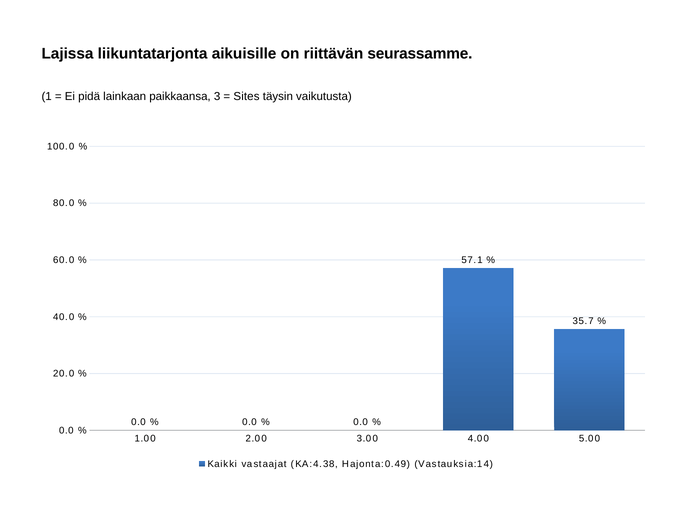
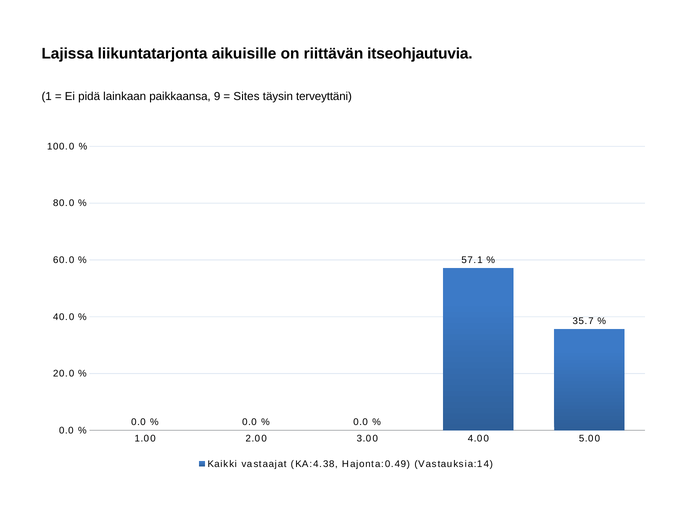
seurassamme: seurassamme -> itseohjautuvia
3: 3 -> 9
vaikutusta: vaikutusta -> terveyttäni
